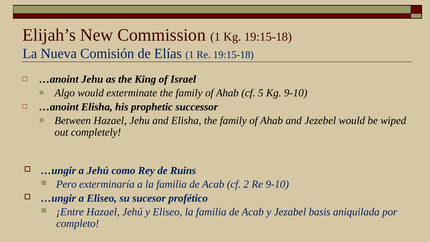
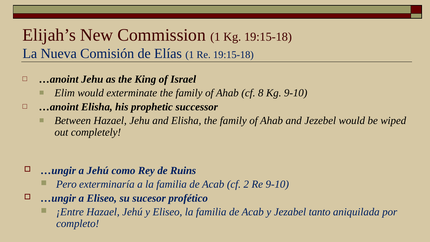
Algo: Algo -> Elim
5: 5 -> 8
basis: basis -> tanto
